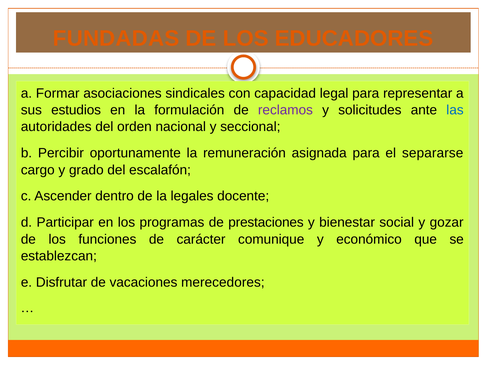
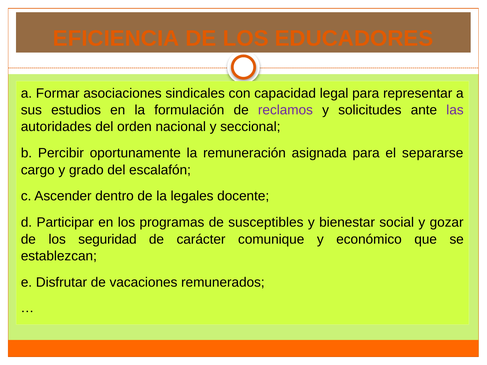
FUNDADAS: FUNDADAS -> EFICIENCIA
las colour: blue -> purple
prestaciones: prestaciones -> susceptibles
funciones: funciones -> seguridad
merecedores: merecedores -> remunerados
